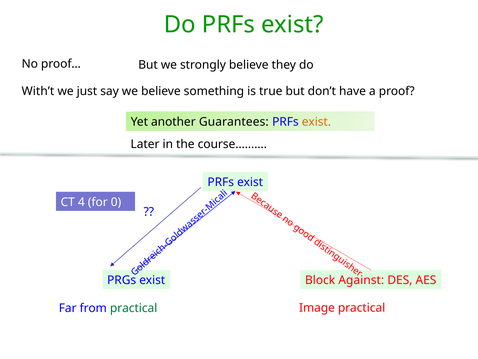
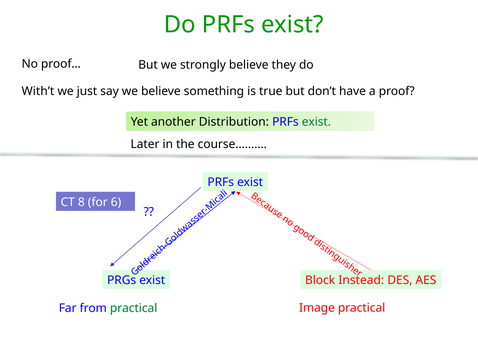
Guarantees: Guarantees -> Distribution
exist at (316, 122) colour: orange -> green
4: 4 -> 8
0: 0 -> 6
Against: Against -> Instead
